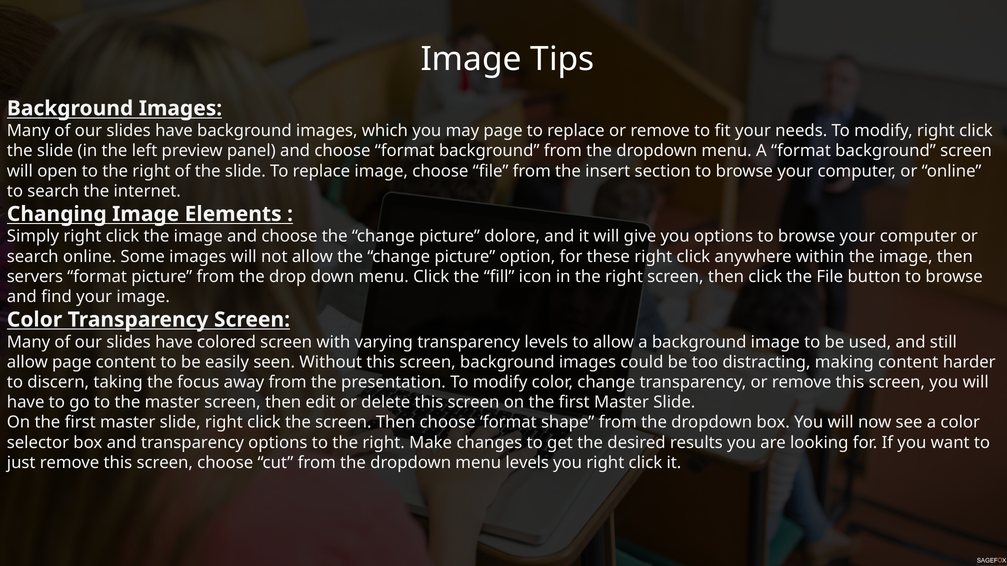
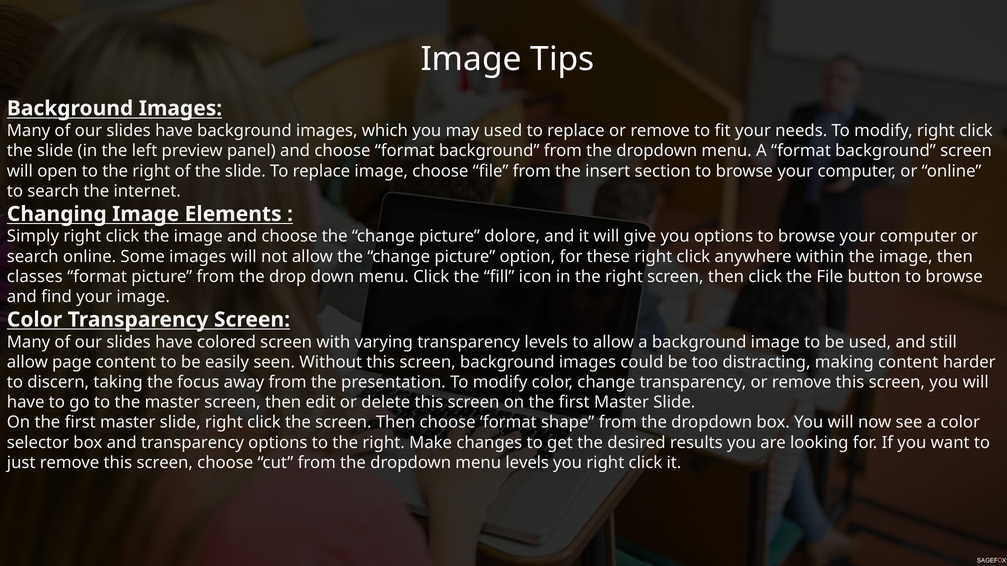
may page: page -> used
servers: servers -> classes
